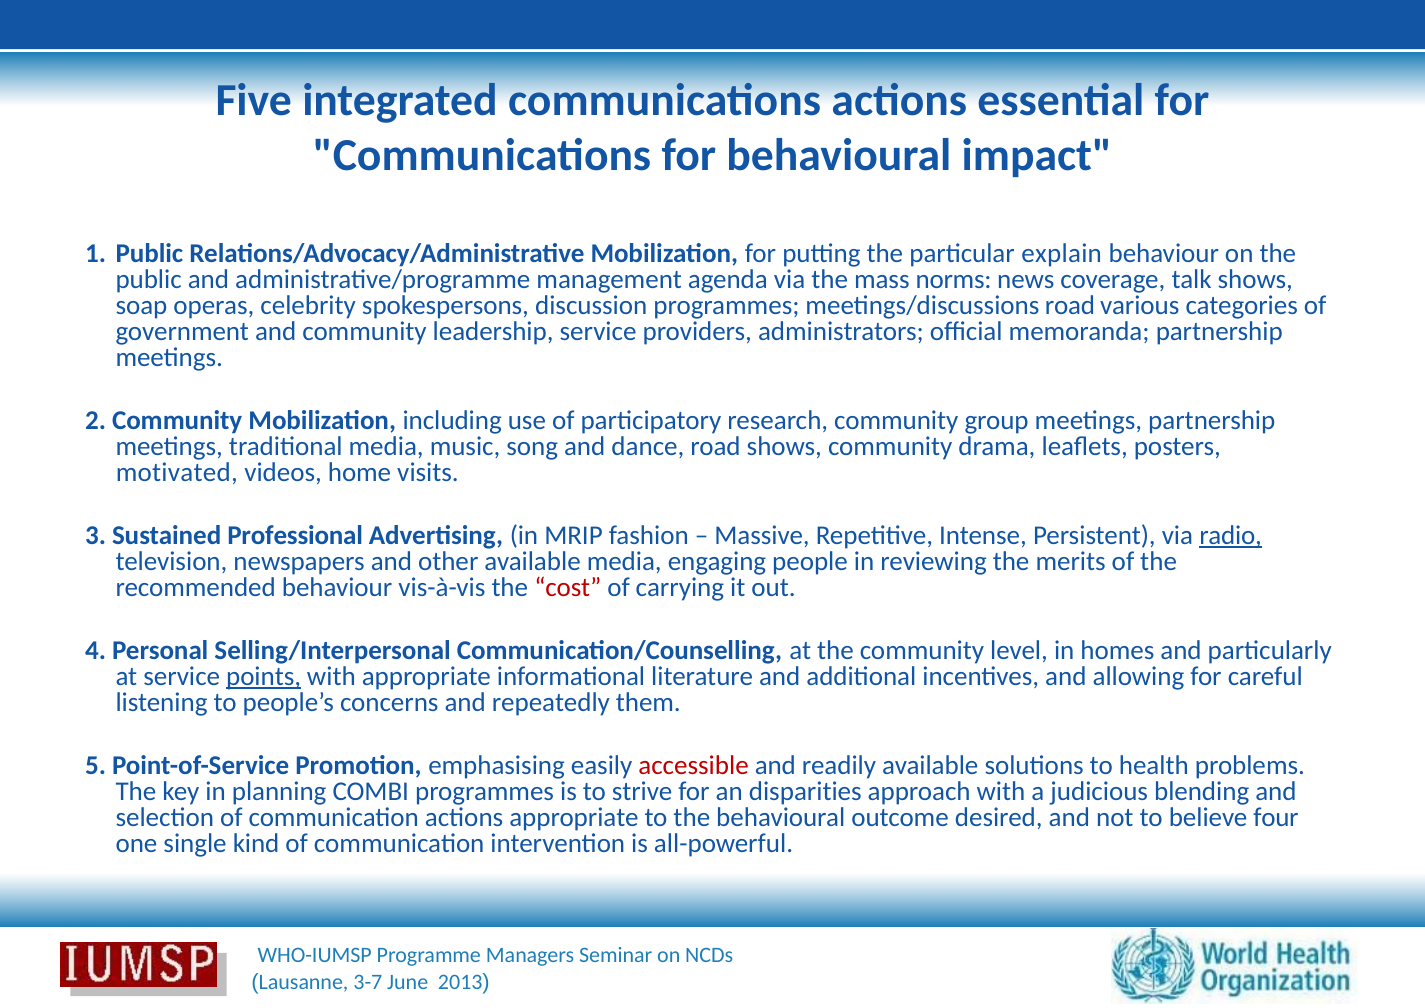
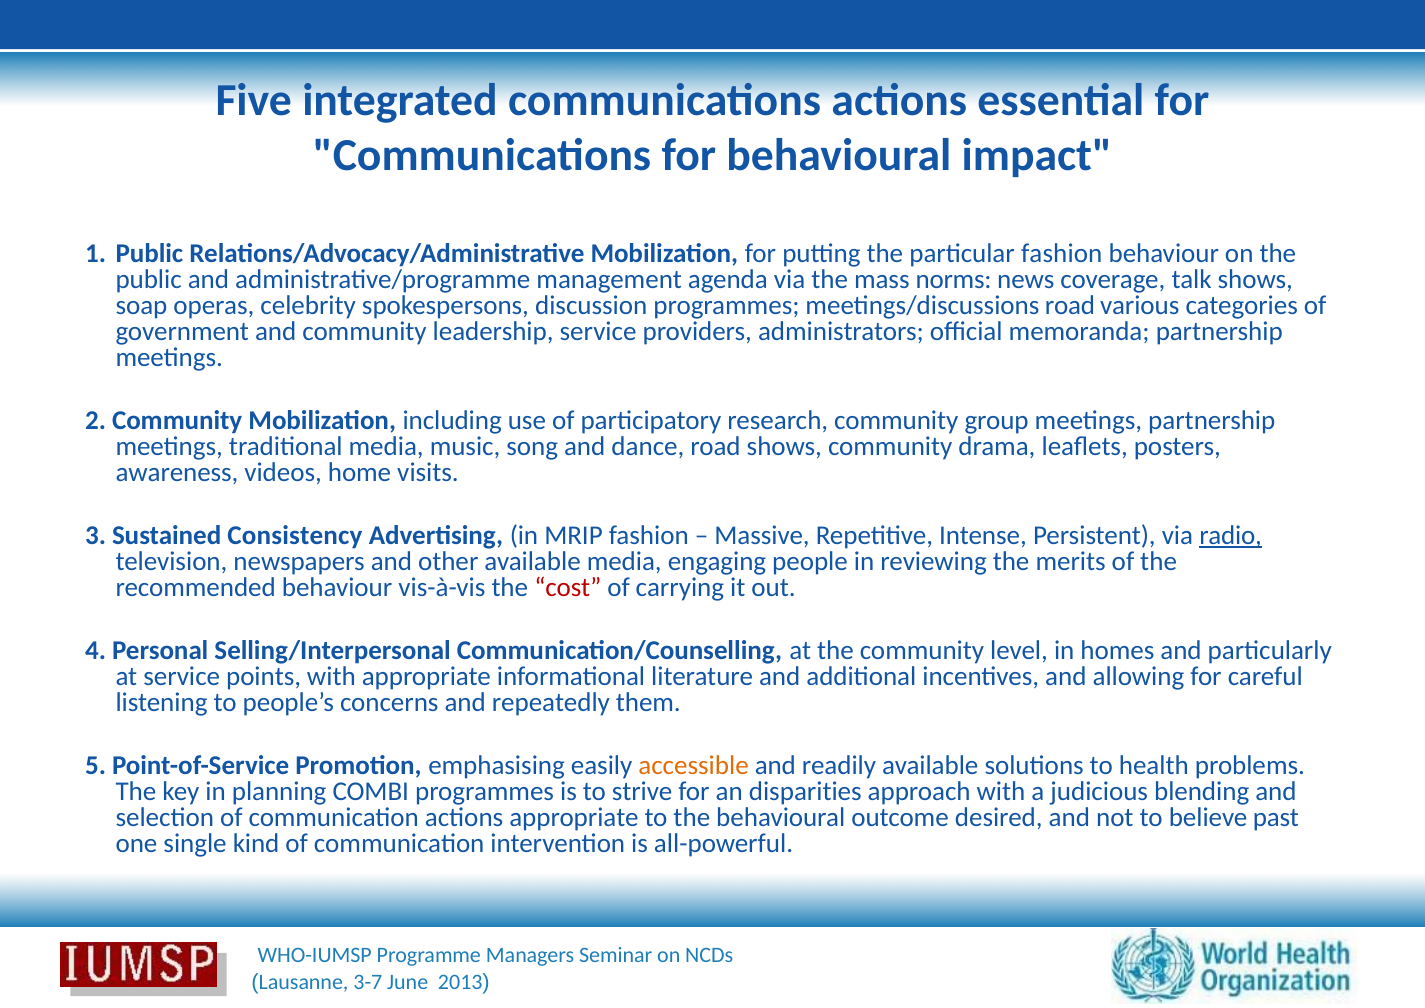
particular explain: explain -> fashion
motivated: motivated -> awareness
Professional: Professional -> Consistency
points underline: present -> none
accessible colour: red -> orange
four: four -> past
